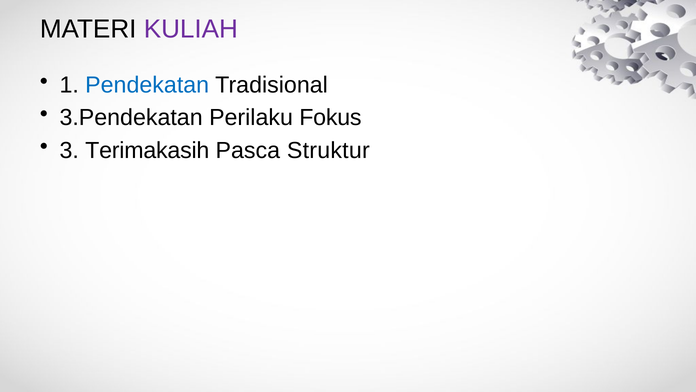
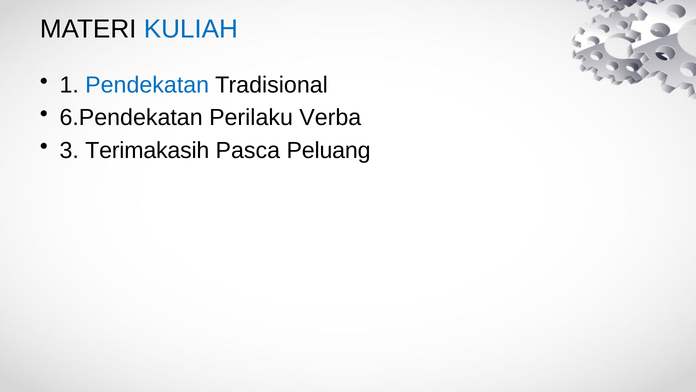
KULIAH colour: purple -> blue
3.Pendekatan: 3.Pendekatan -> 6.Pendekatan
Fokus: Fokus -> Verba
Struktur: Struktur -> Peluang
